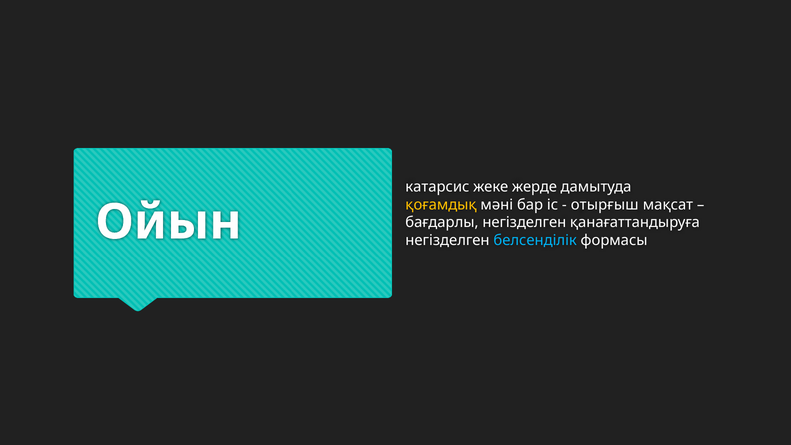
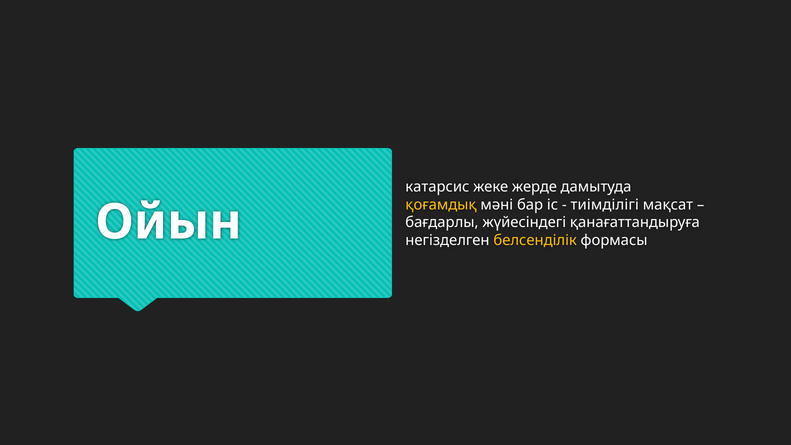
отырғыш: отырғыш -> тиімділігі
бағдарлы негізделген: негізделген -> жүйесіндегі
белсенділік colour: light blue -> yellow
